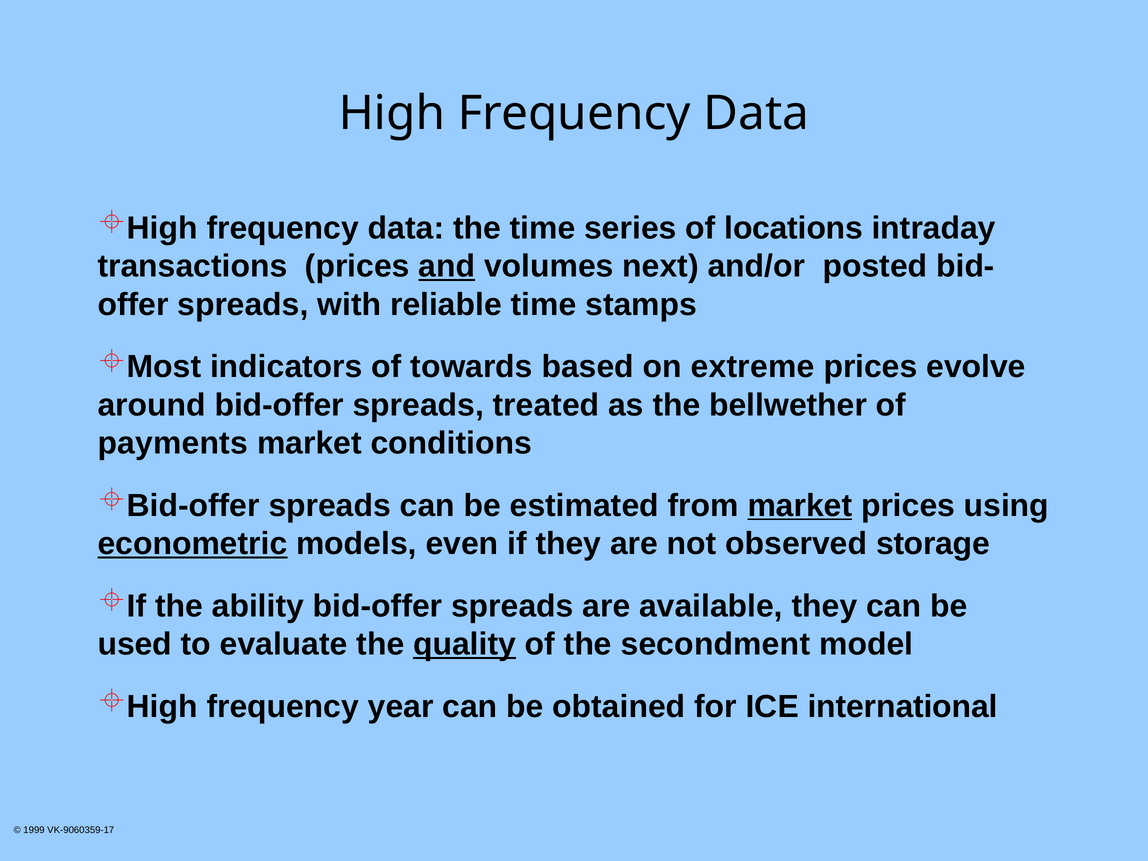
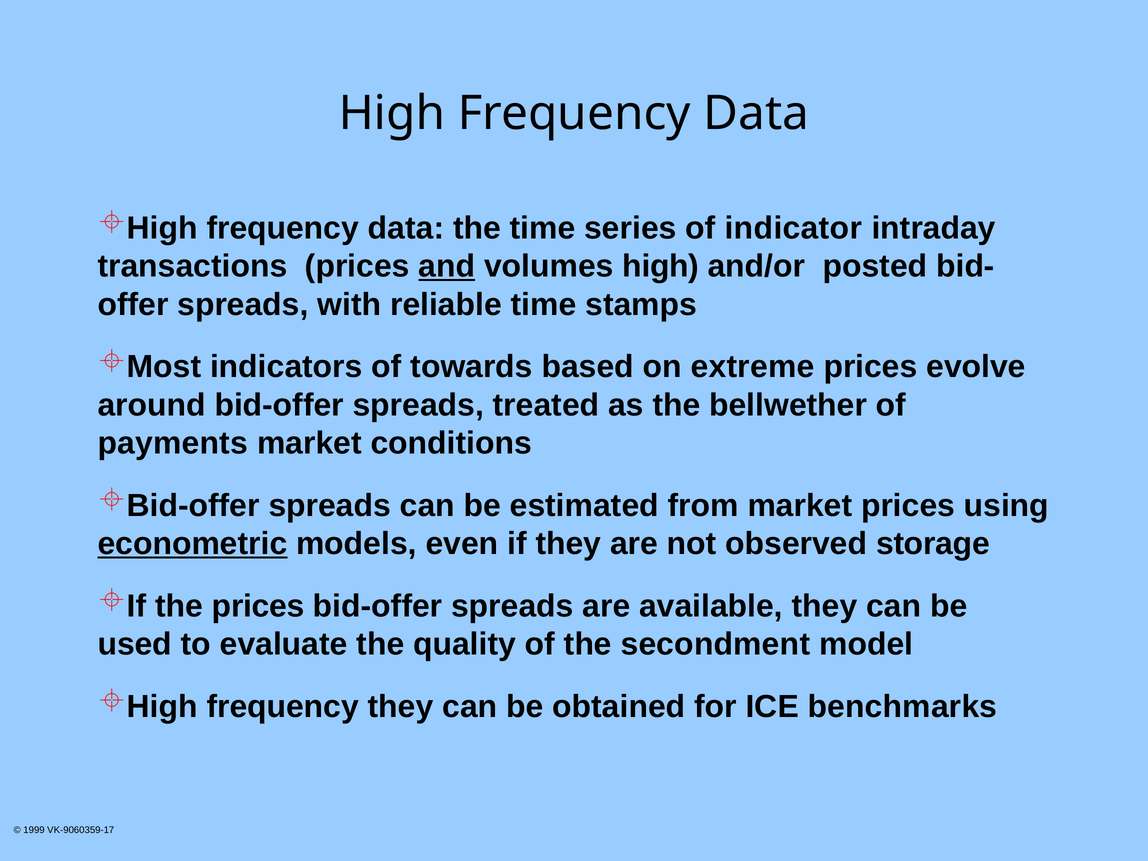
locations: locations -> indicator
volumes next: next -> high
market at (800, 506) underline: present -> none
the ability: ability -> prices
quality underline: present -> none
frequency year: year -> they
international: international -> benchmarks
